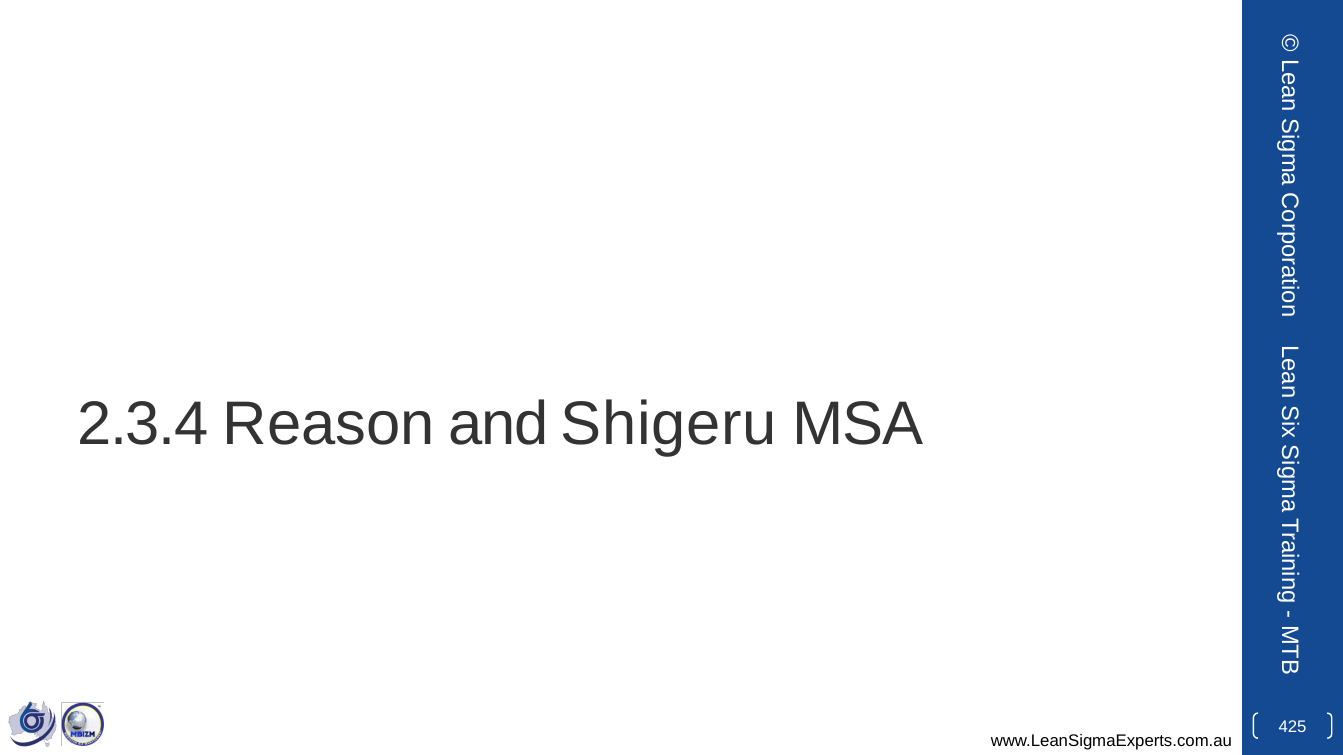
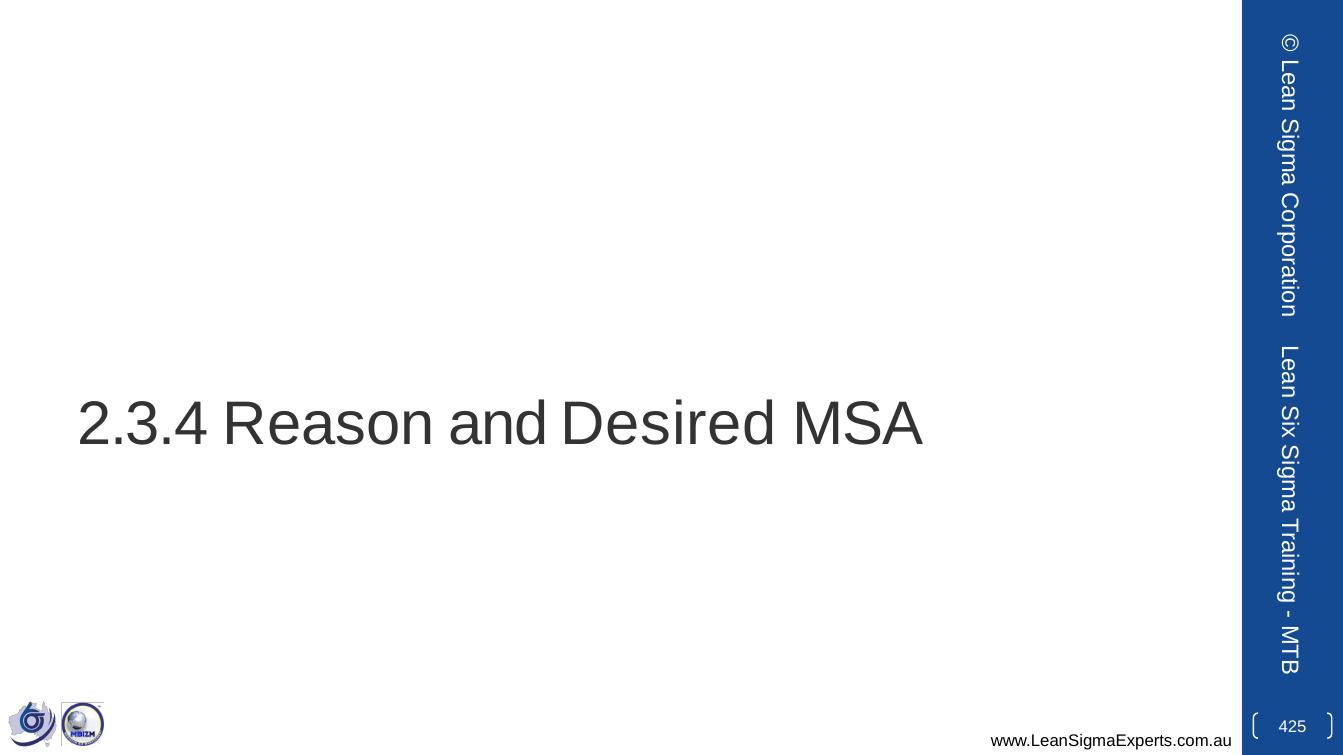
Shigeru: Shigeru -> Desired
